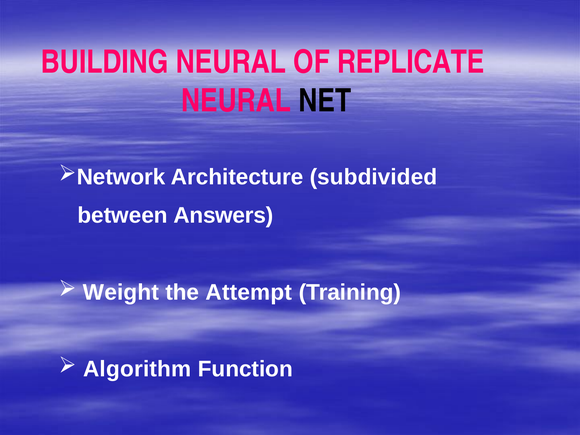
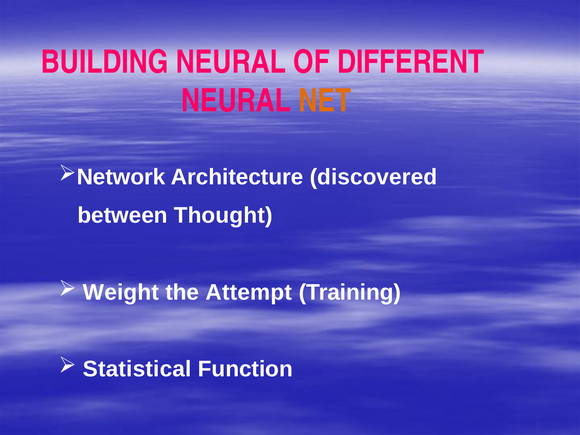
REPLICATE: REPLICATE -> DIFFERENT
NET colour: black -> orange
subdivided: subdivided -> discovered
Answers: Answers -> Thought
Algorithm: Algorithm -> Statistical
